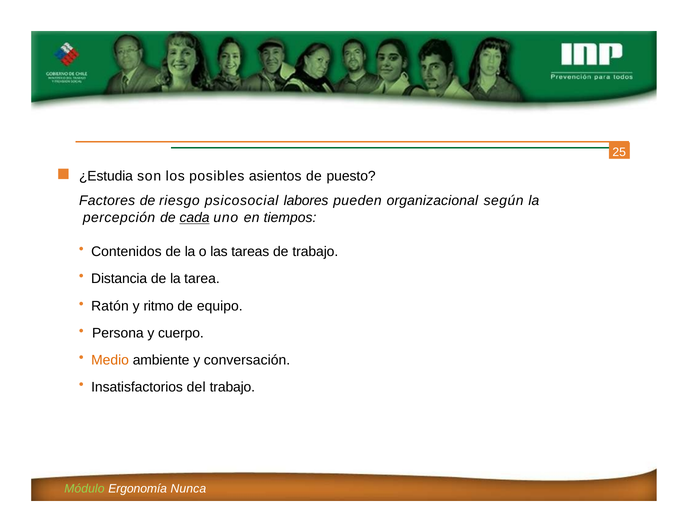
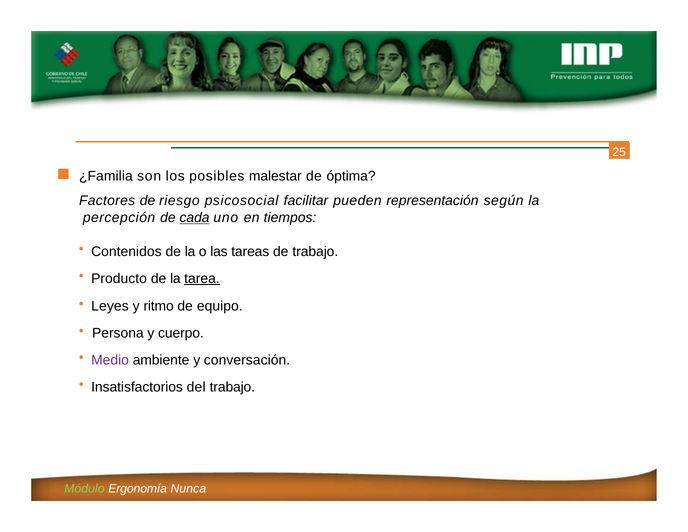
¿Estudia: ¿Estudia -> ¿Familia
asientos: asientos -> malestar
puesto: puesto -> óptima
labores: labores -> facilitar
organizacional: organizacional -> representación
Distancia: Distancia -> Producto
tarea underline: none -> present
Ratón: Ratón -> Leyes
Medio colour: orange -> purple
